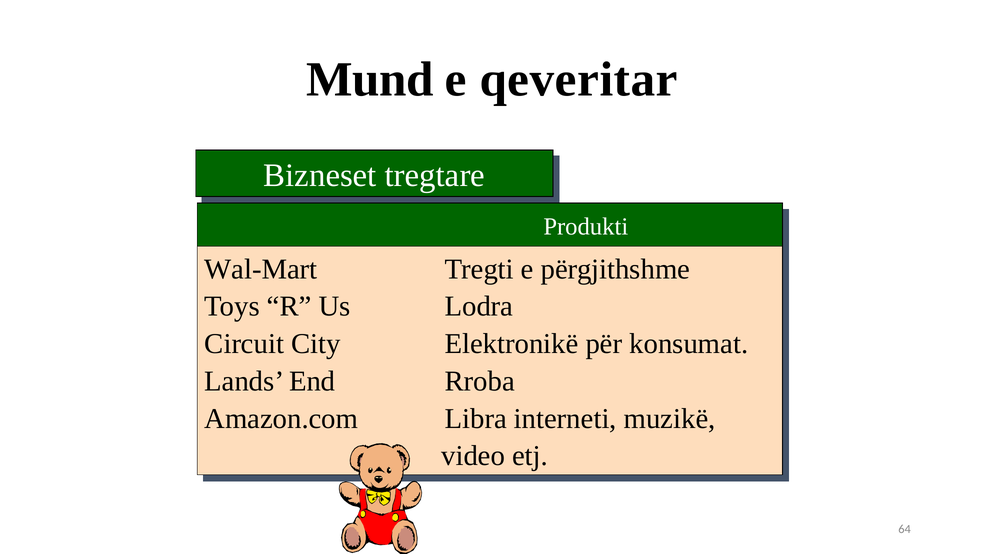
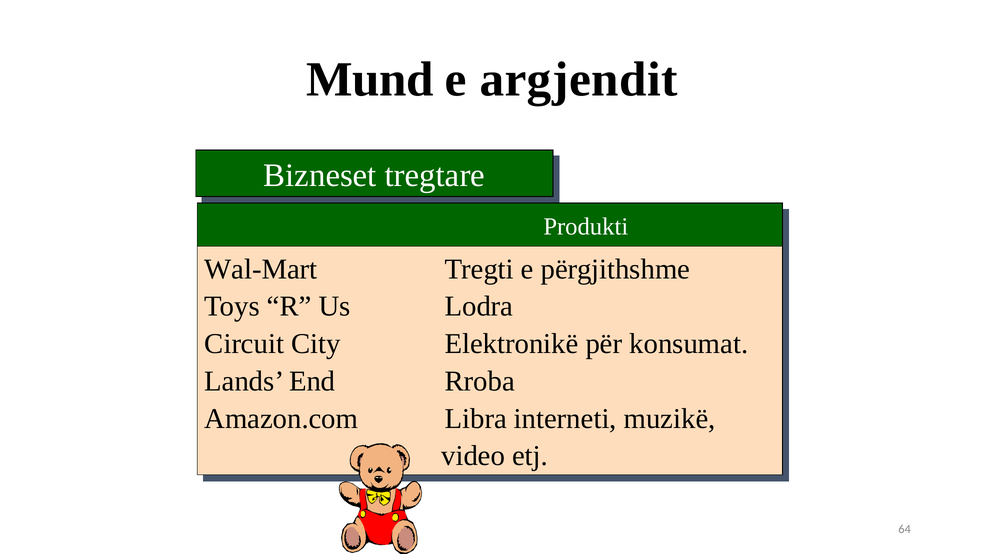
qeveritar: qeveritar -> argjendit
